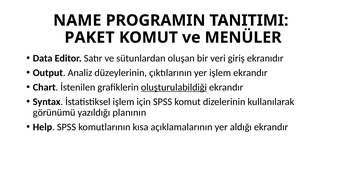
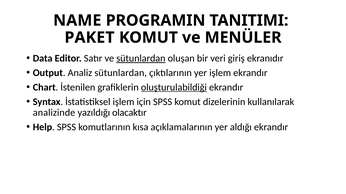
sütunlardan at (141, 58) underline: none -> present
Analiz düzeylerinin: düzeylerinin -> sütunlardan
görünümü: görünümü -> analizinde
planının: planının -> olacaktır
